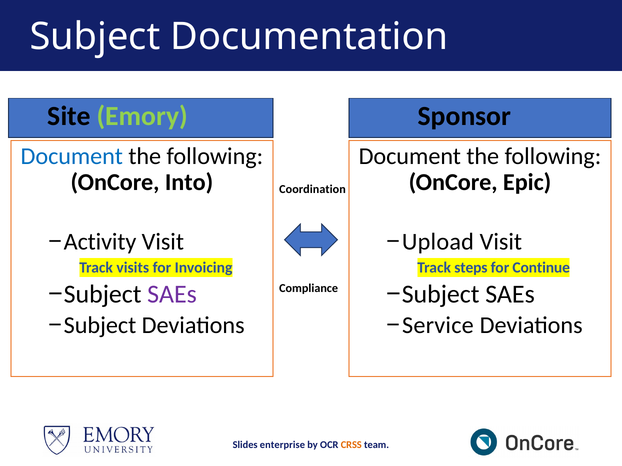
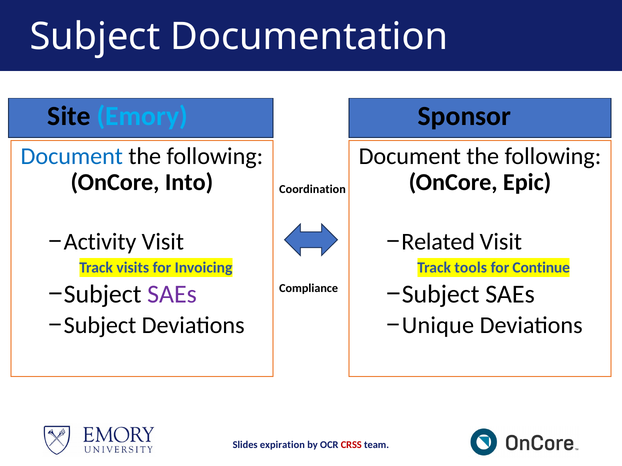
Emory colour: light green -> light blue
Upload: Upload -> Related
steps: steps -> tools
Service: Service -> Unique
enterprise: enterprise -> expiration
CRSS colour: orange -> red
